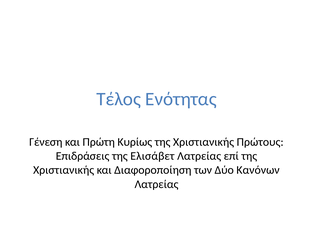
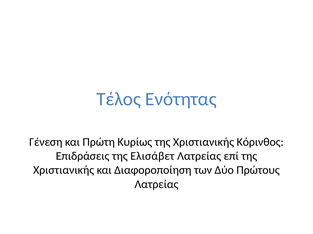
Πρώτους: Πρώτους -> Κόρινθος
Κανόνων: Κανόνων -> Πρώτους
